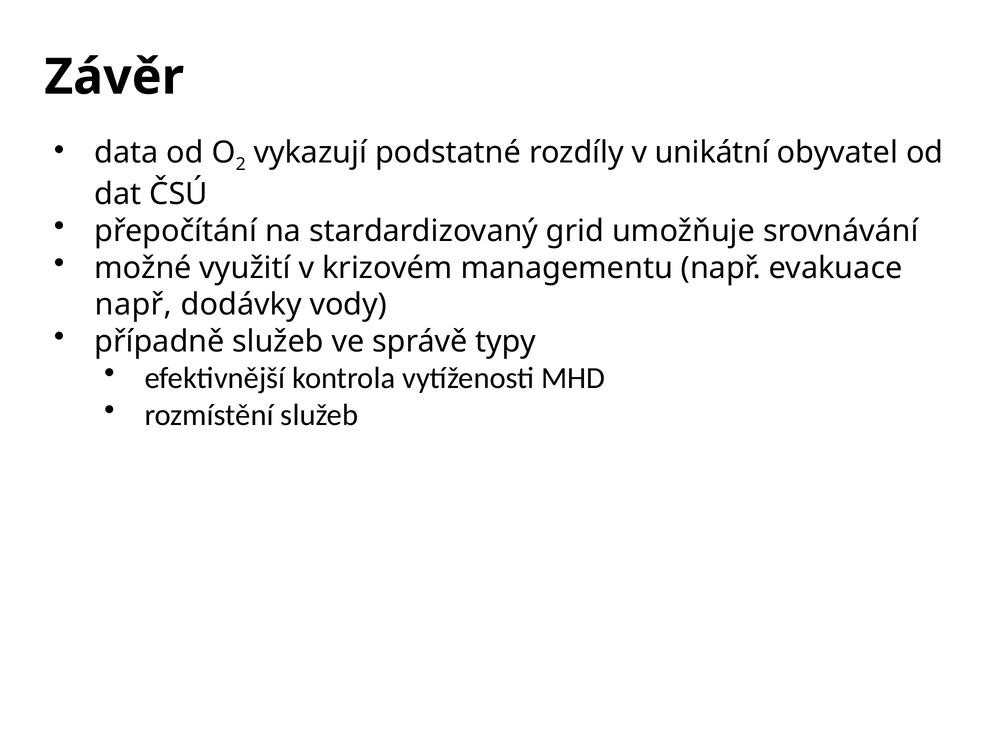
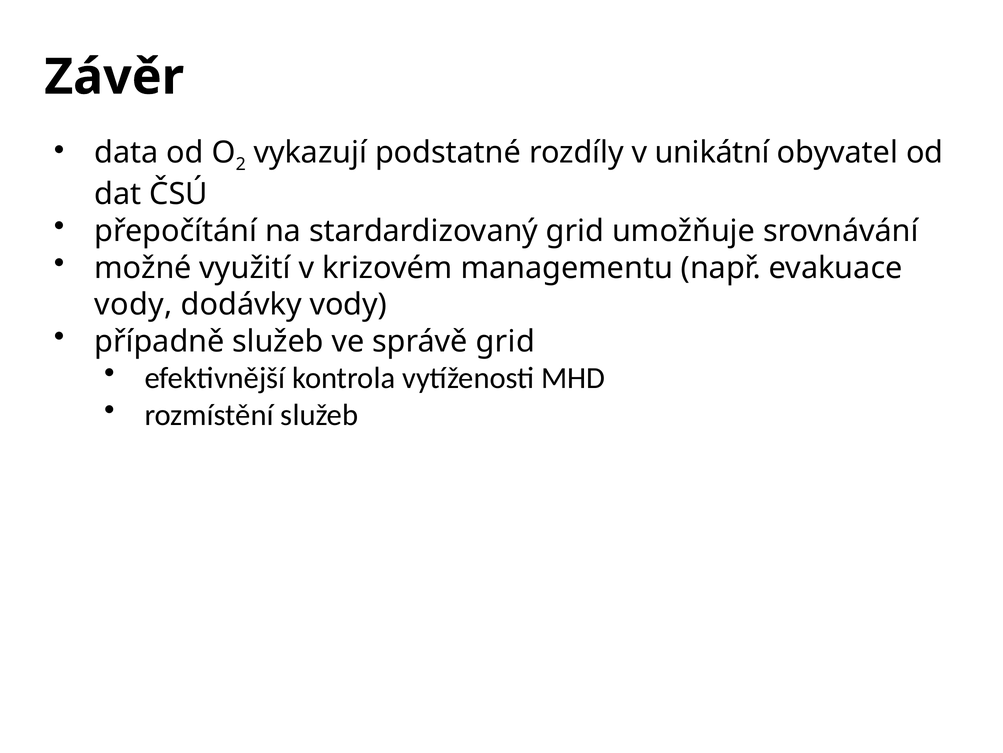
např at (133, 304): např -> vody
správě typy: typy -> grid
